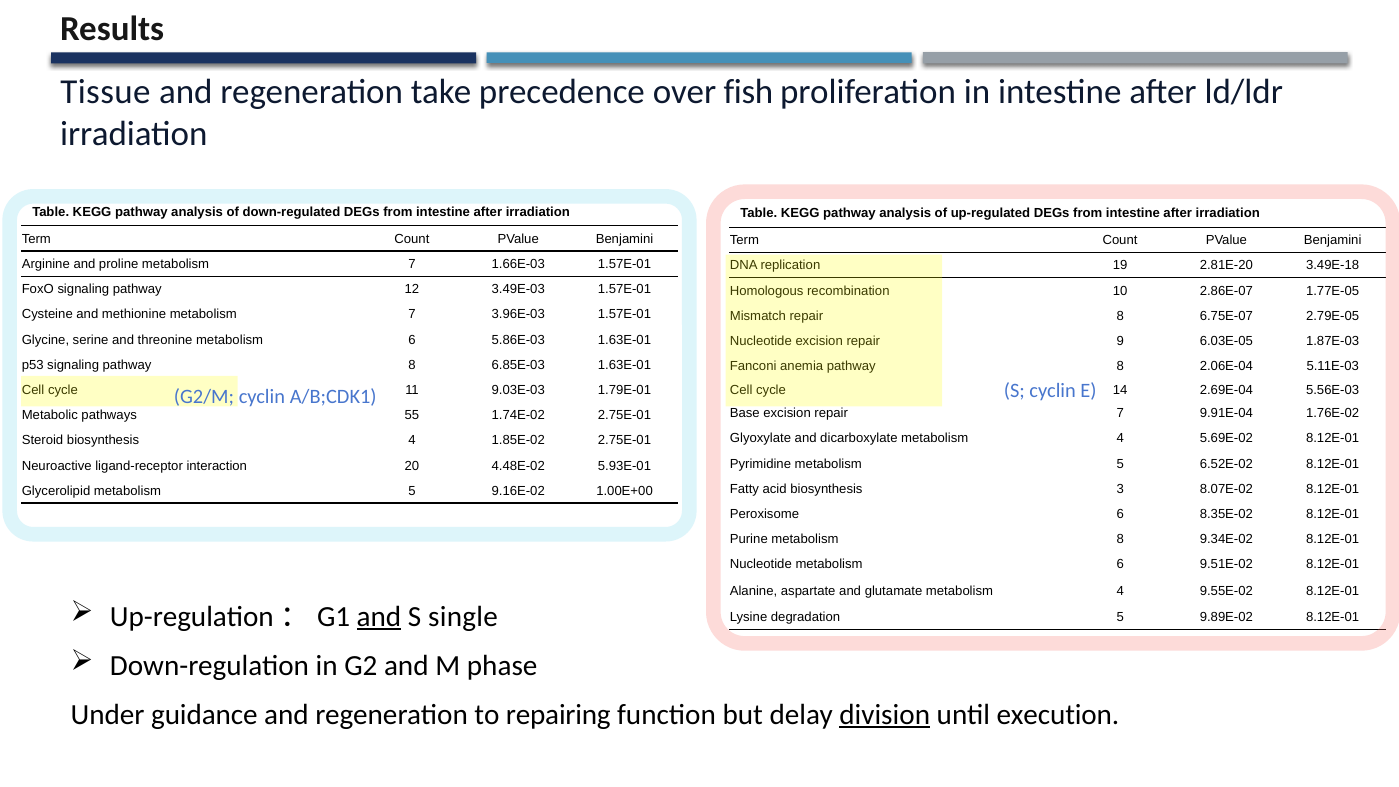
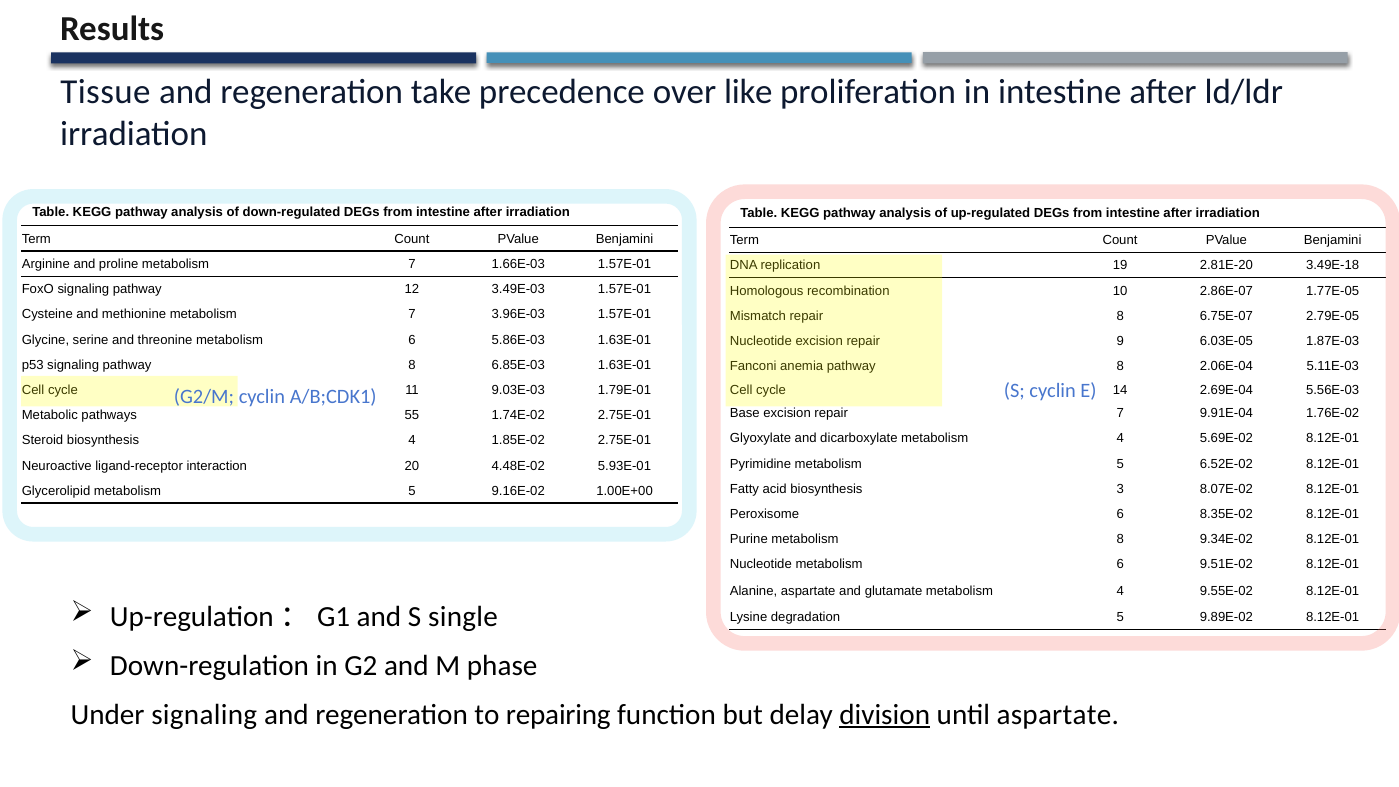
fish: fish -> like
and at (379, 616) underline: present -> none
Under guidance: guidance -> signaling
until execution: execution -> aspartate
